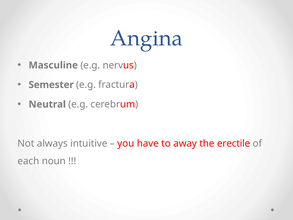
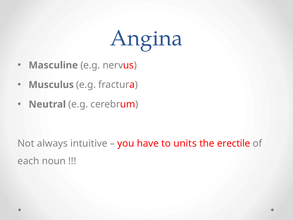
Semester: Semester -> Musculus
away: away -> units
